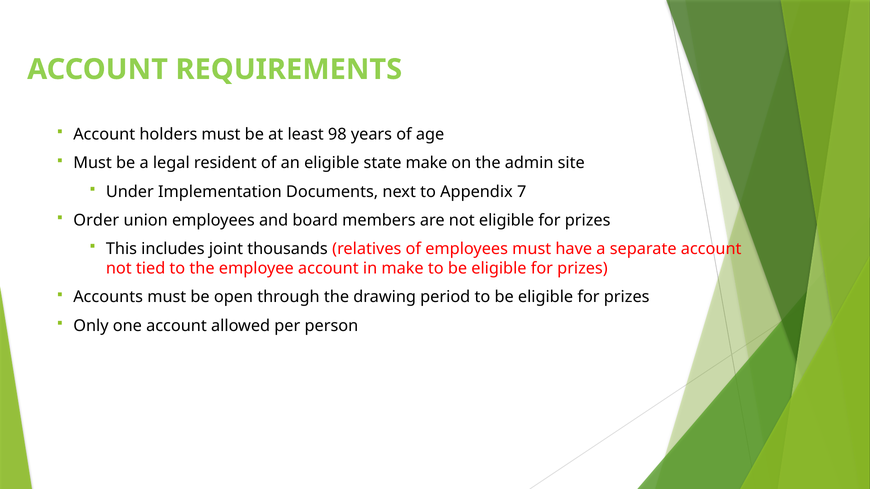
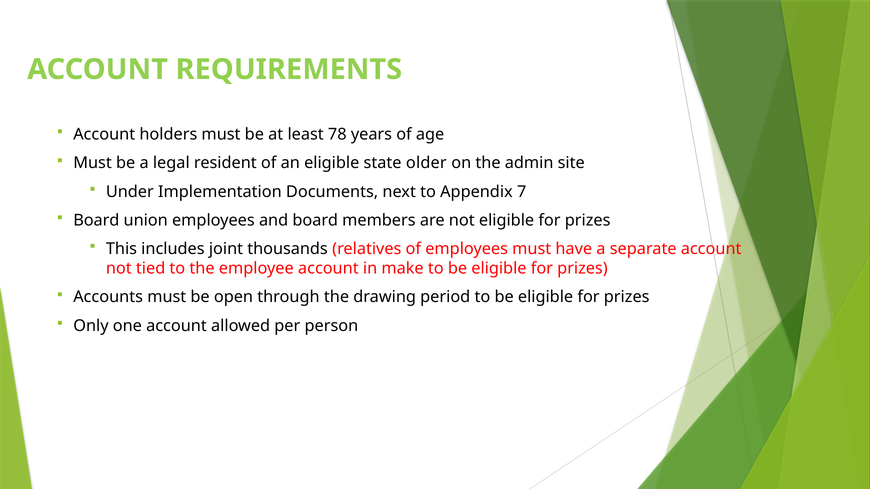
98: 98 -> 78
state make: make -> older
Order at (96, 220): Order -> Board
